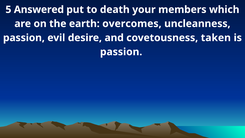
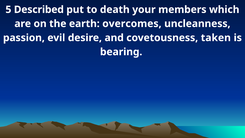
Answered: Answered -> Described
passion at (121, 52): passion -> bearing
